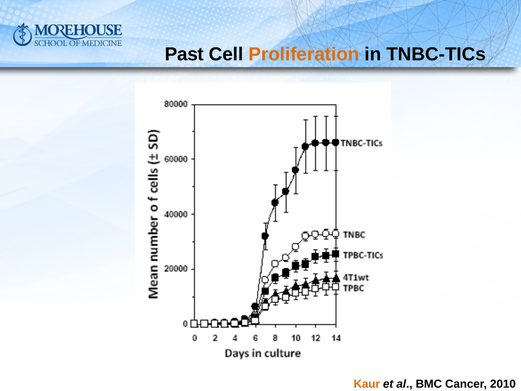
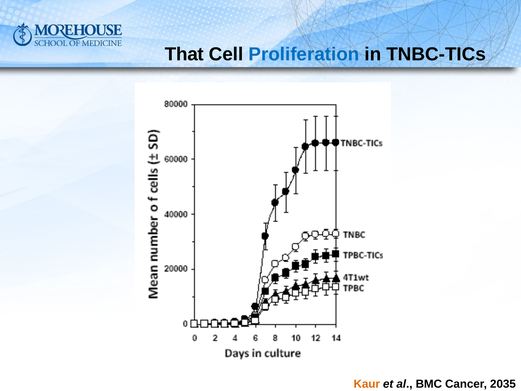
Past: Past -> That
Proliferation colour: orange -> blue
2010: 2010 -> 2035
